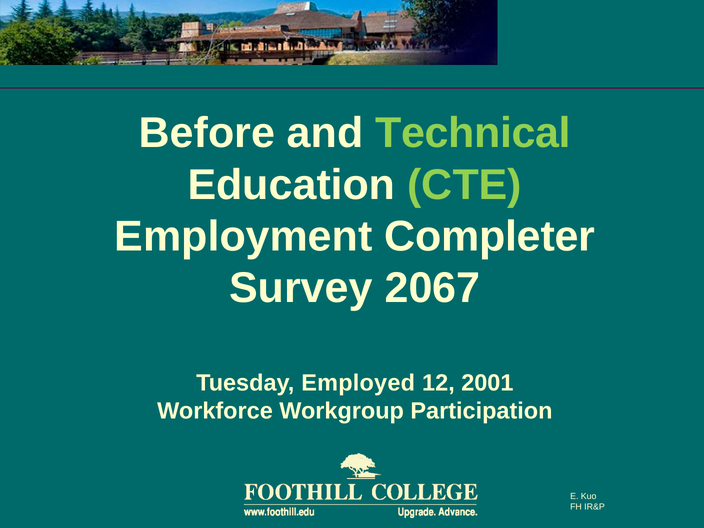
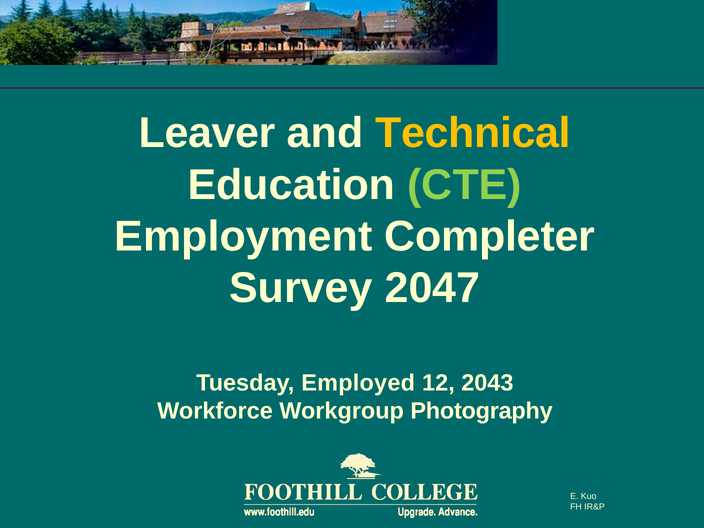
Before: Before -> Leaver
Technical colour: light green -> yellow
2067: 2067 -> 2047
2001: 2001 -> 2043
Participation: Participation -> Photography
